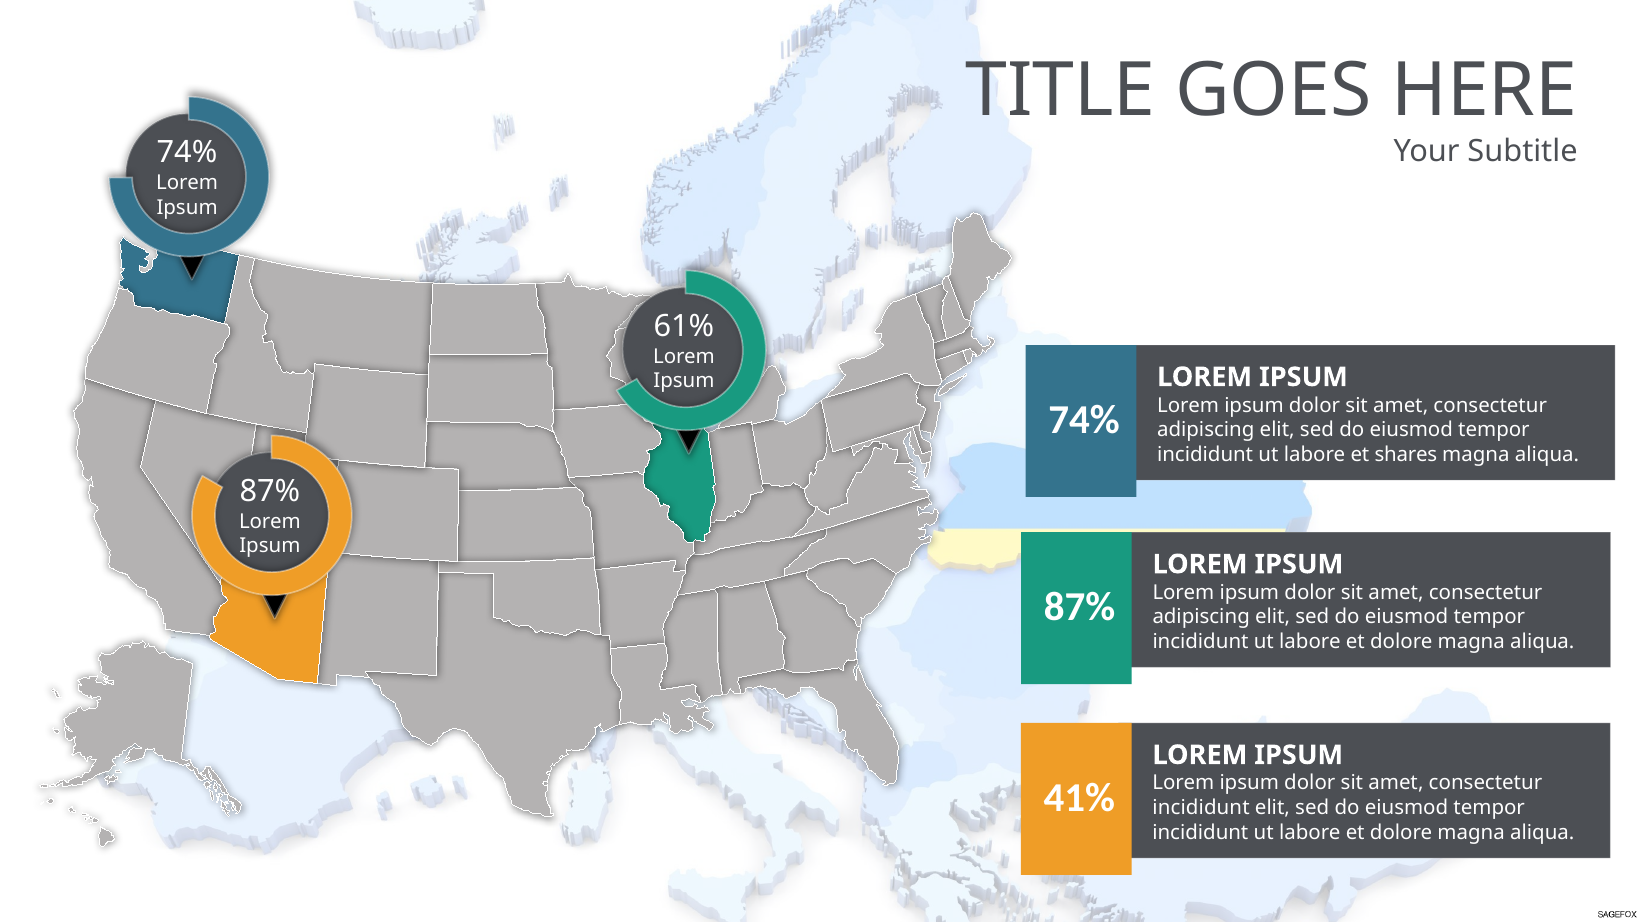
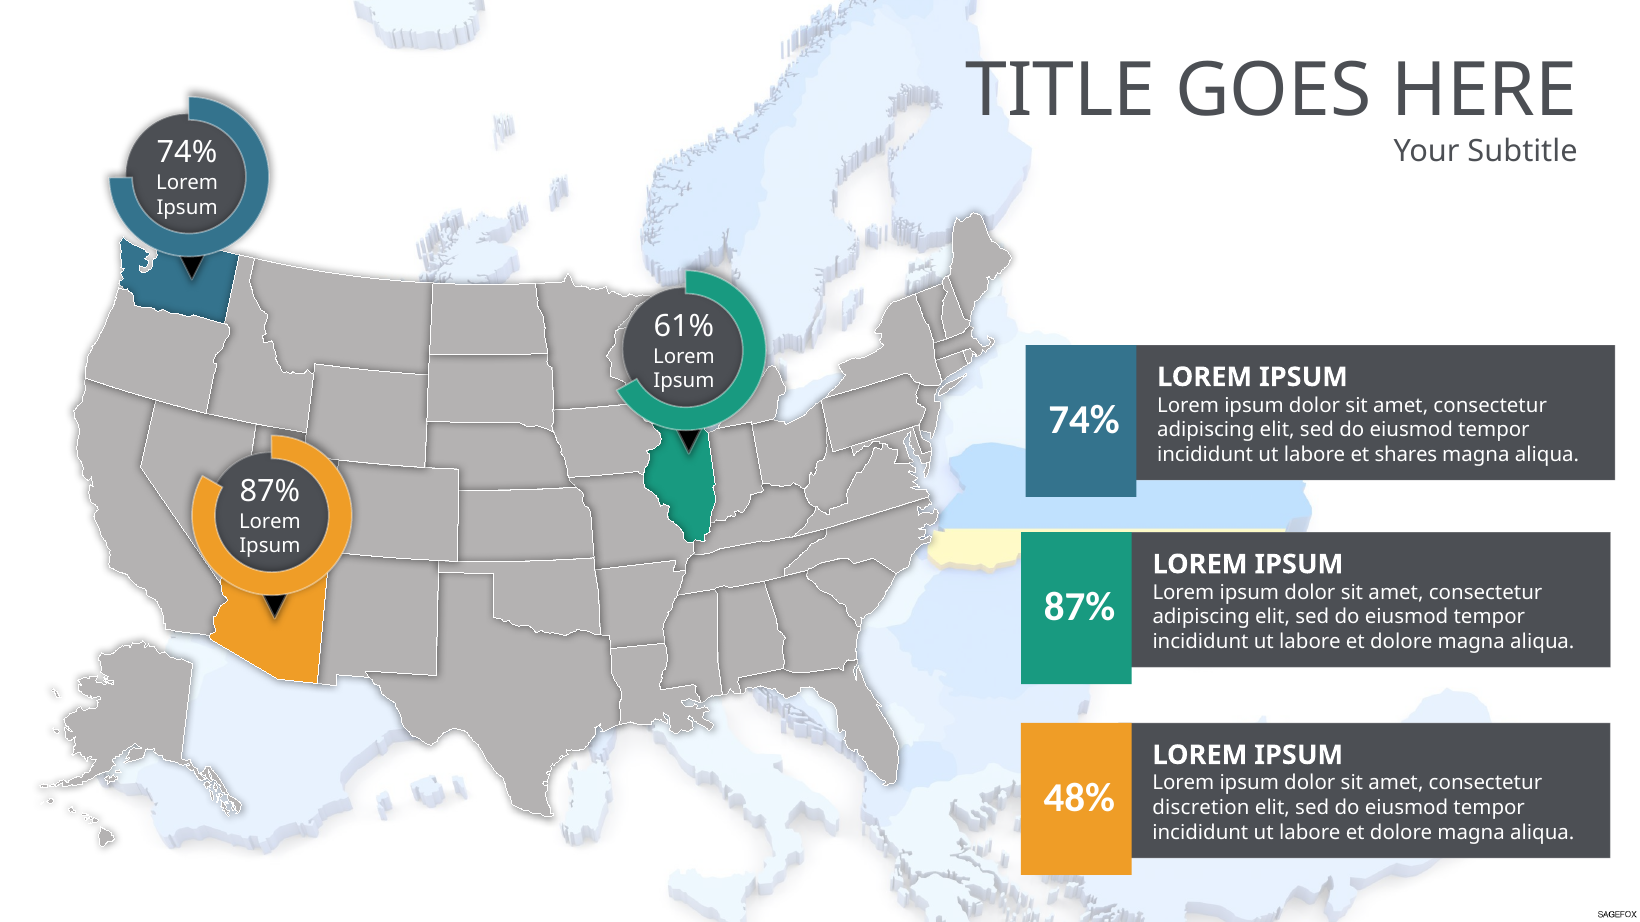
41%: 41% -> 48%
incididunt at (1201, 808): incididunt -> discretion
